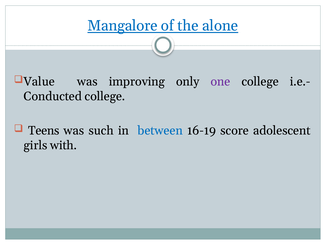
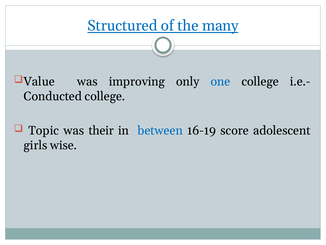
Mangalore: Mangalore -> Structured
alone: alone -> many
one colour: purple -> blue
Teens: Teens -> Topic
such: such -> their
with: with -> wise
